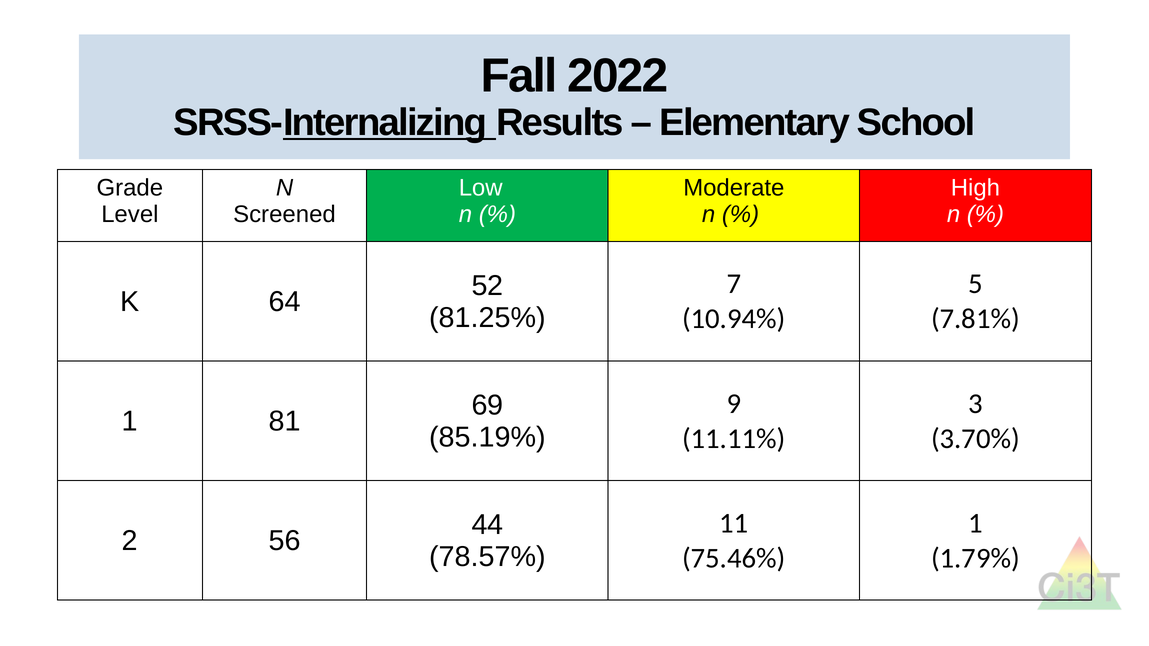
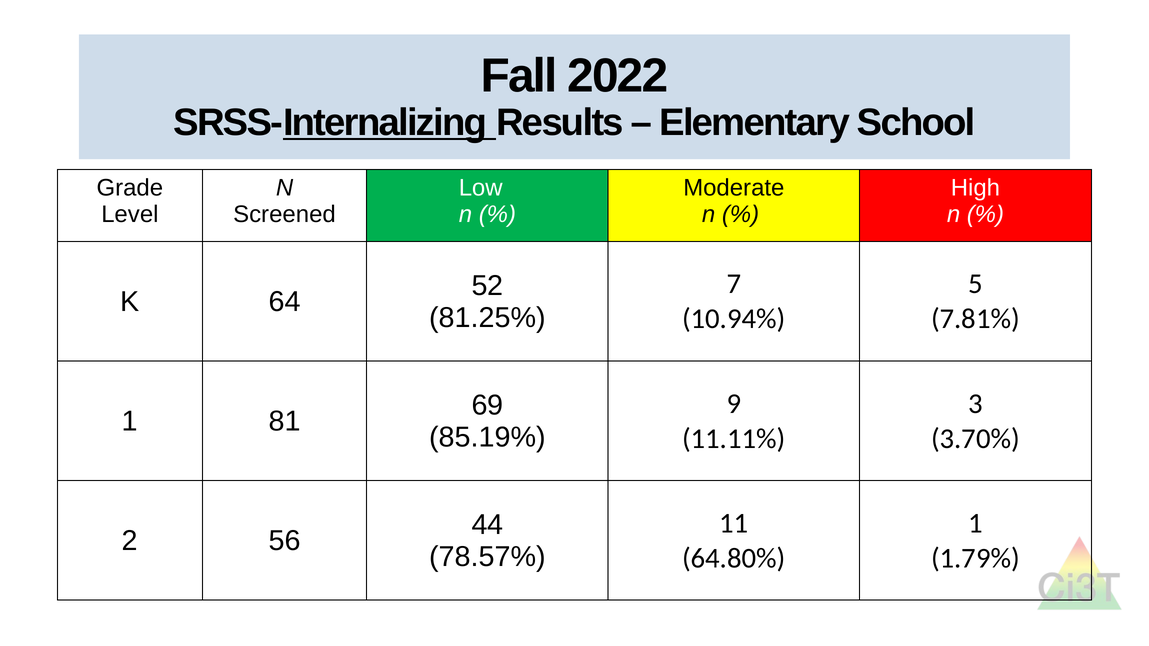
75.46%: 75.46% -> 64.80%
